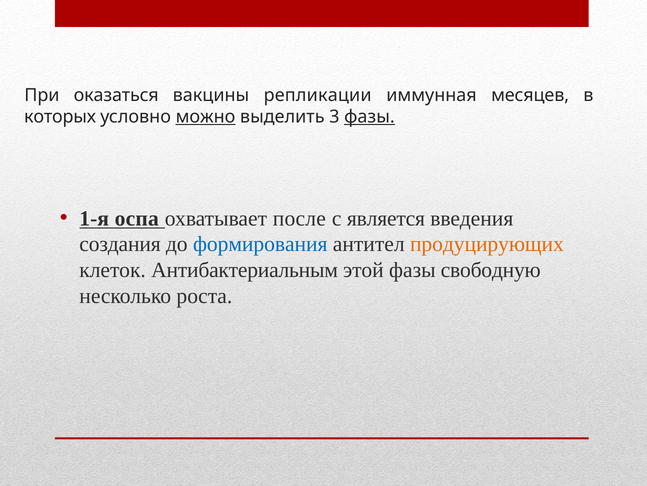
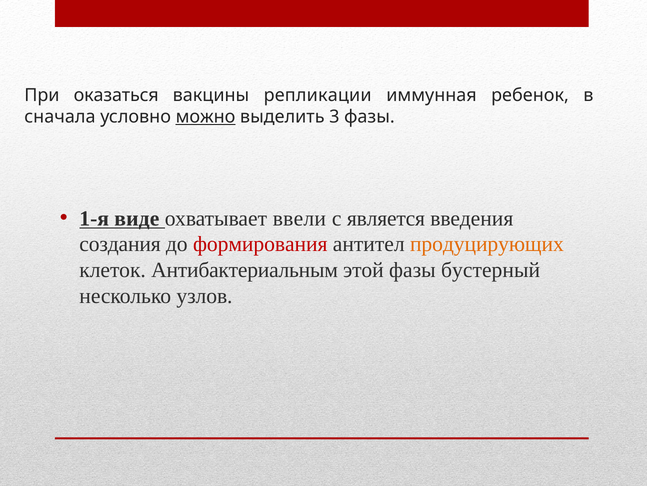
месяцев: месяцев -> ребенок
которых: которых -> сначала
фазы at (369, 117) underline: present -> none
оспа: оспа -> виде
после: после -> ввели
формирования colour: blue -> red
свободную: свободную -> бустерный
роста: роста -> узлов
